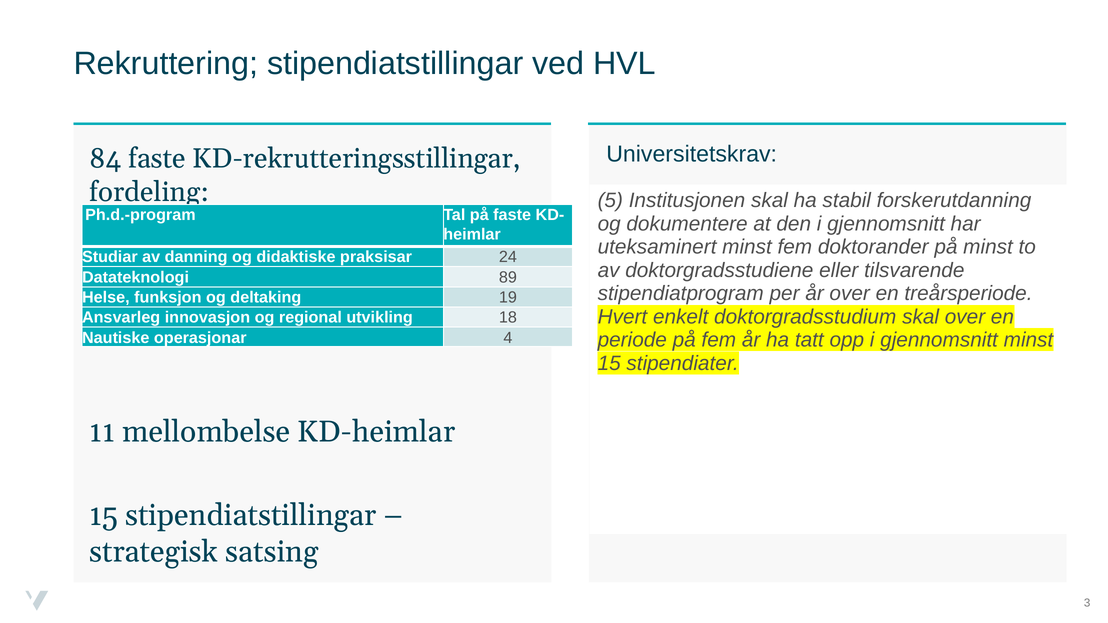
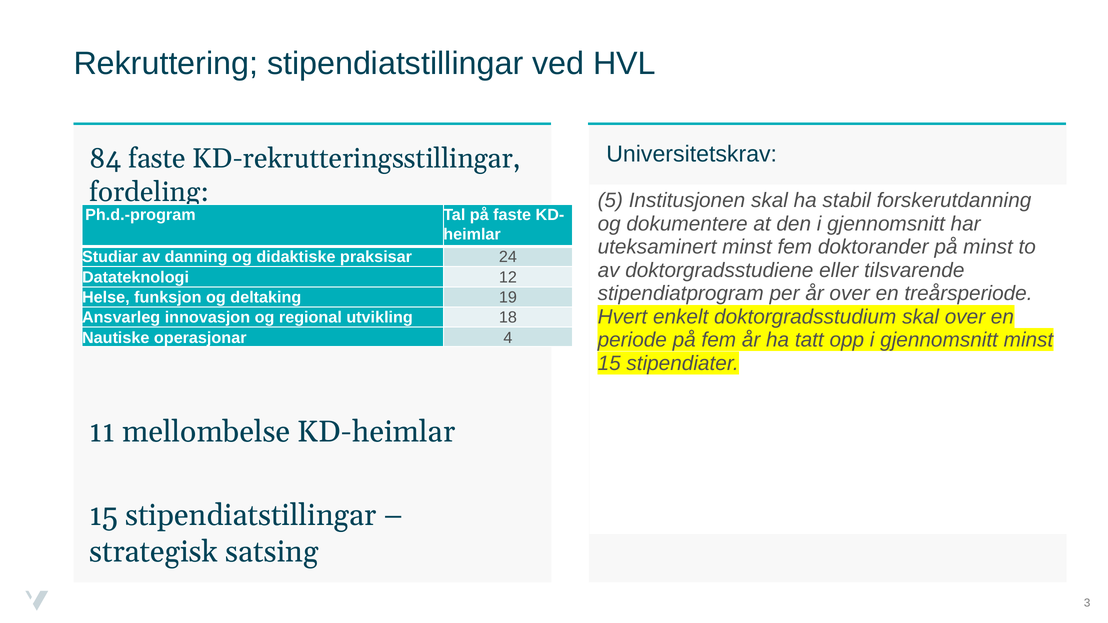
89: 89 -> 12
